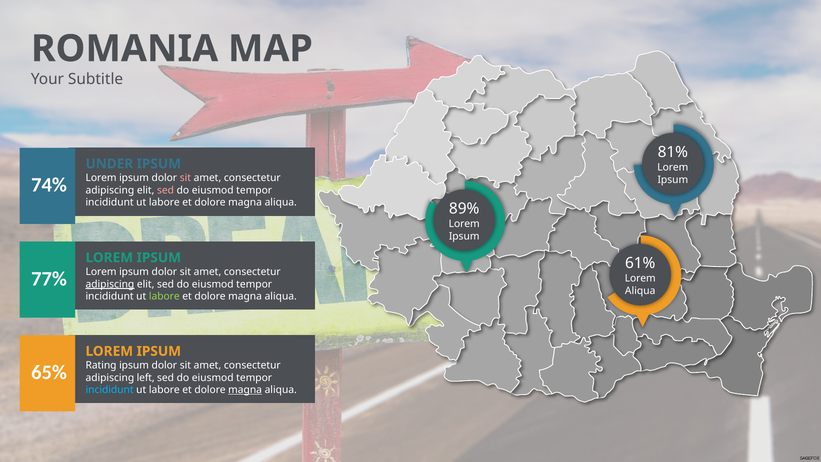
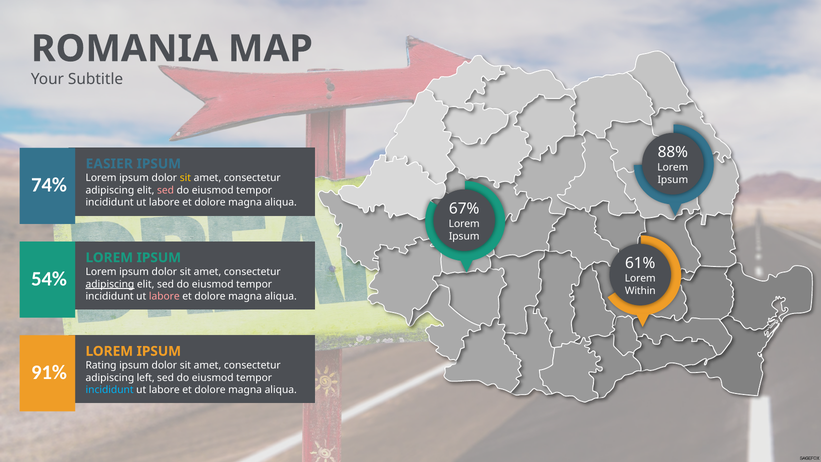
81%: 81% -> 88%
UNDER: UNDER -> EASIER
sit at (185, 178) colour: pink -> yellow
89%: 89% -> 67%
77%: 77% -> 54%
Aliqua at (640, 291): Aliqua -> Within
labore at (164, 296) colour: light green -> pink
65%: 65% -> 91%
magna at (245, 390) underline: present -> none
